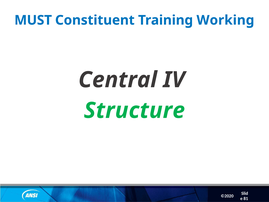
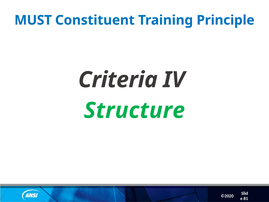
Working: Working -> Principle
Central: Central -> Criteria
